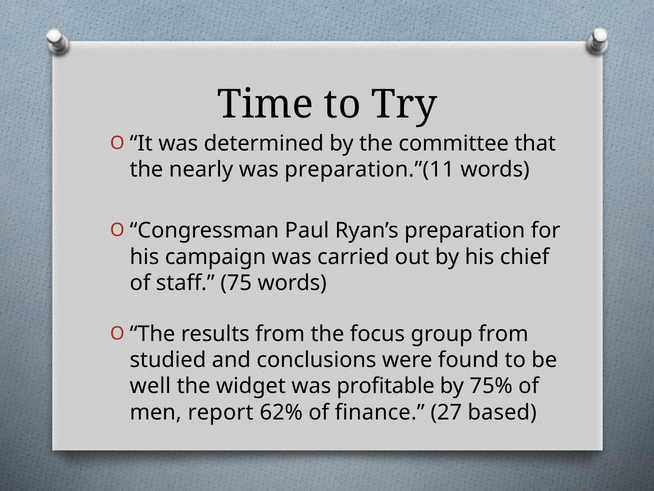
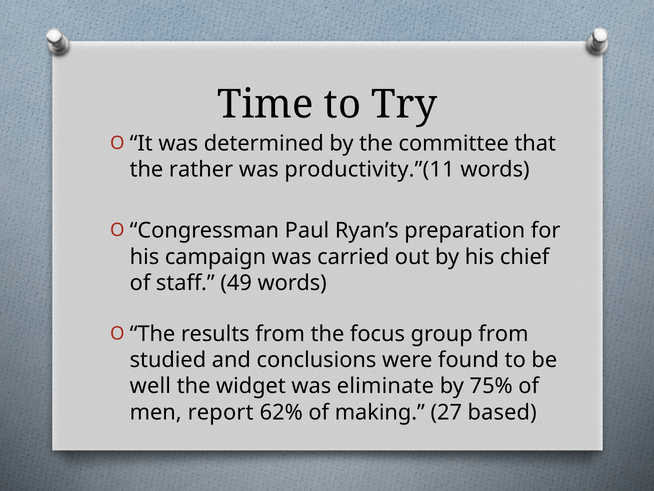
nearly: nearly -> rather
preparation.”(11: preparation.”(11 -> productivity.”(11
75: 75 -> 49
profitable: profitable -> eliminate
finance: finance -> making
